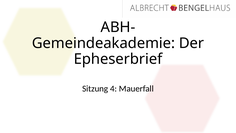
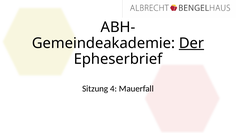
Der underline: none -> present
